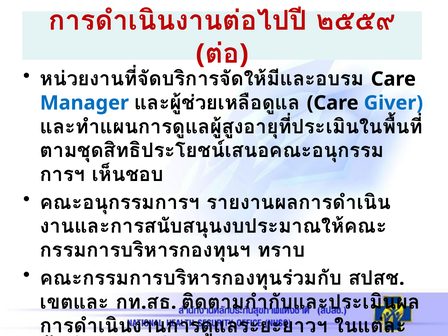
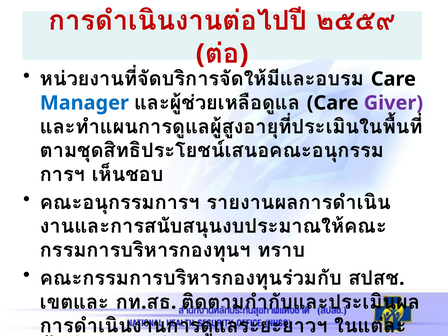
Giver colour: blue -> purple
